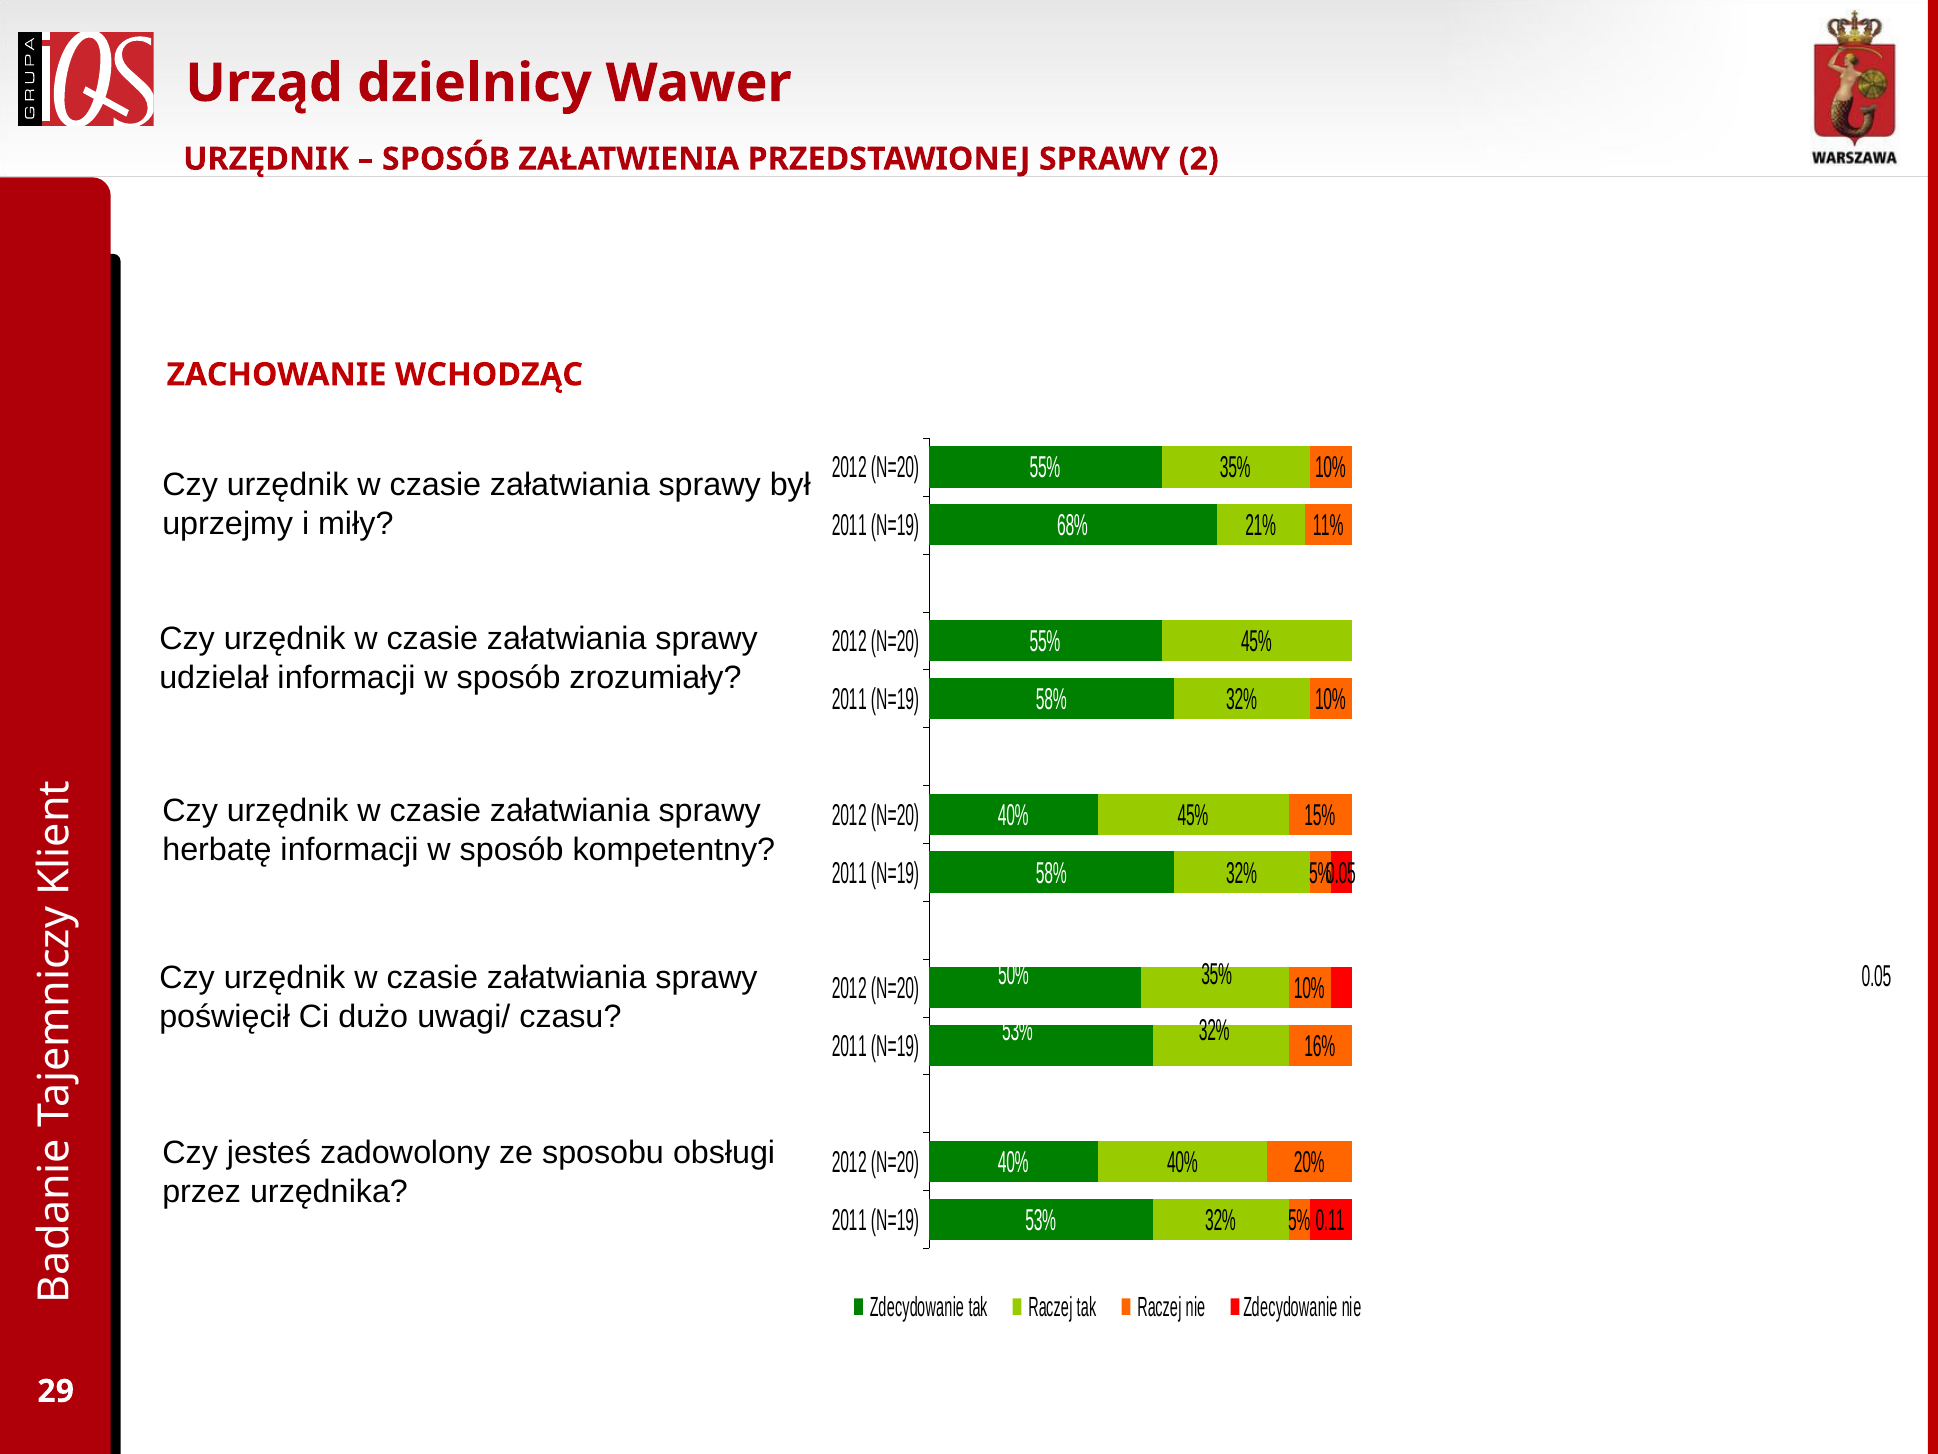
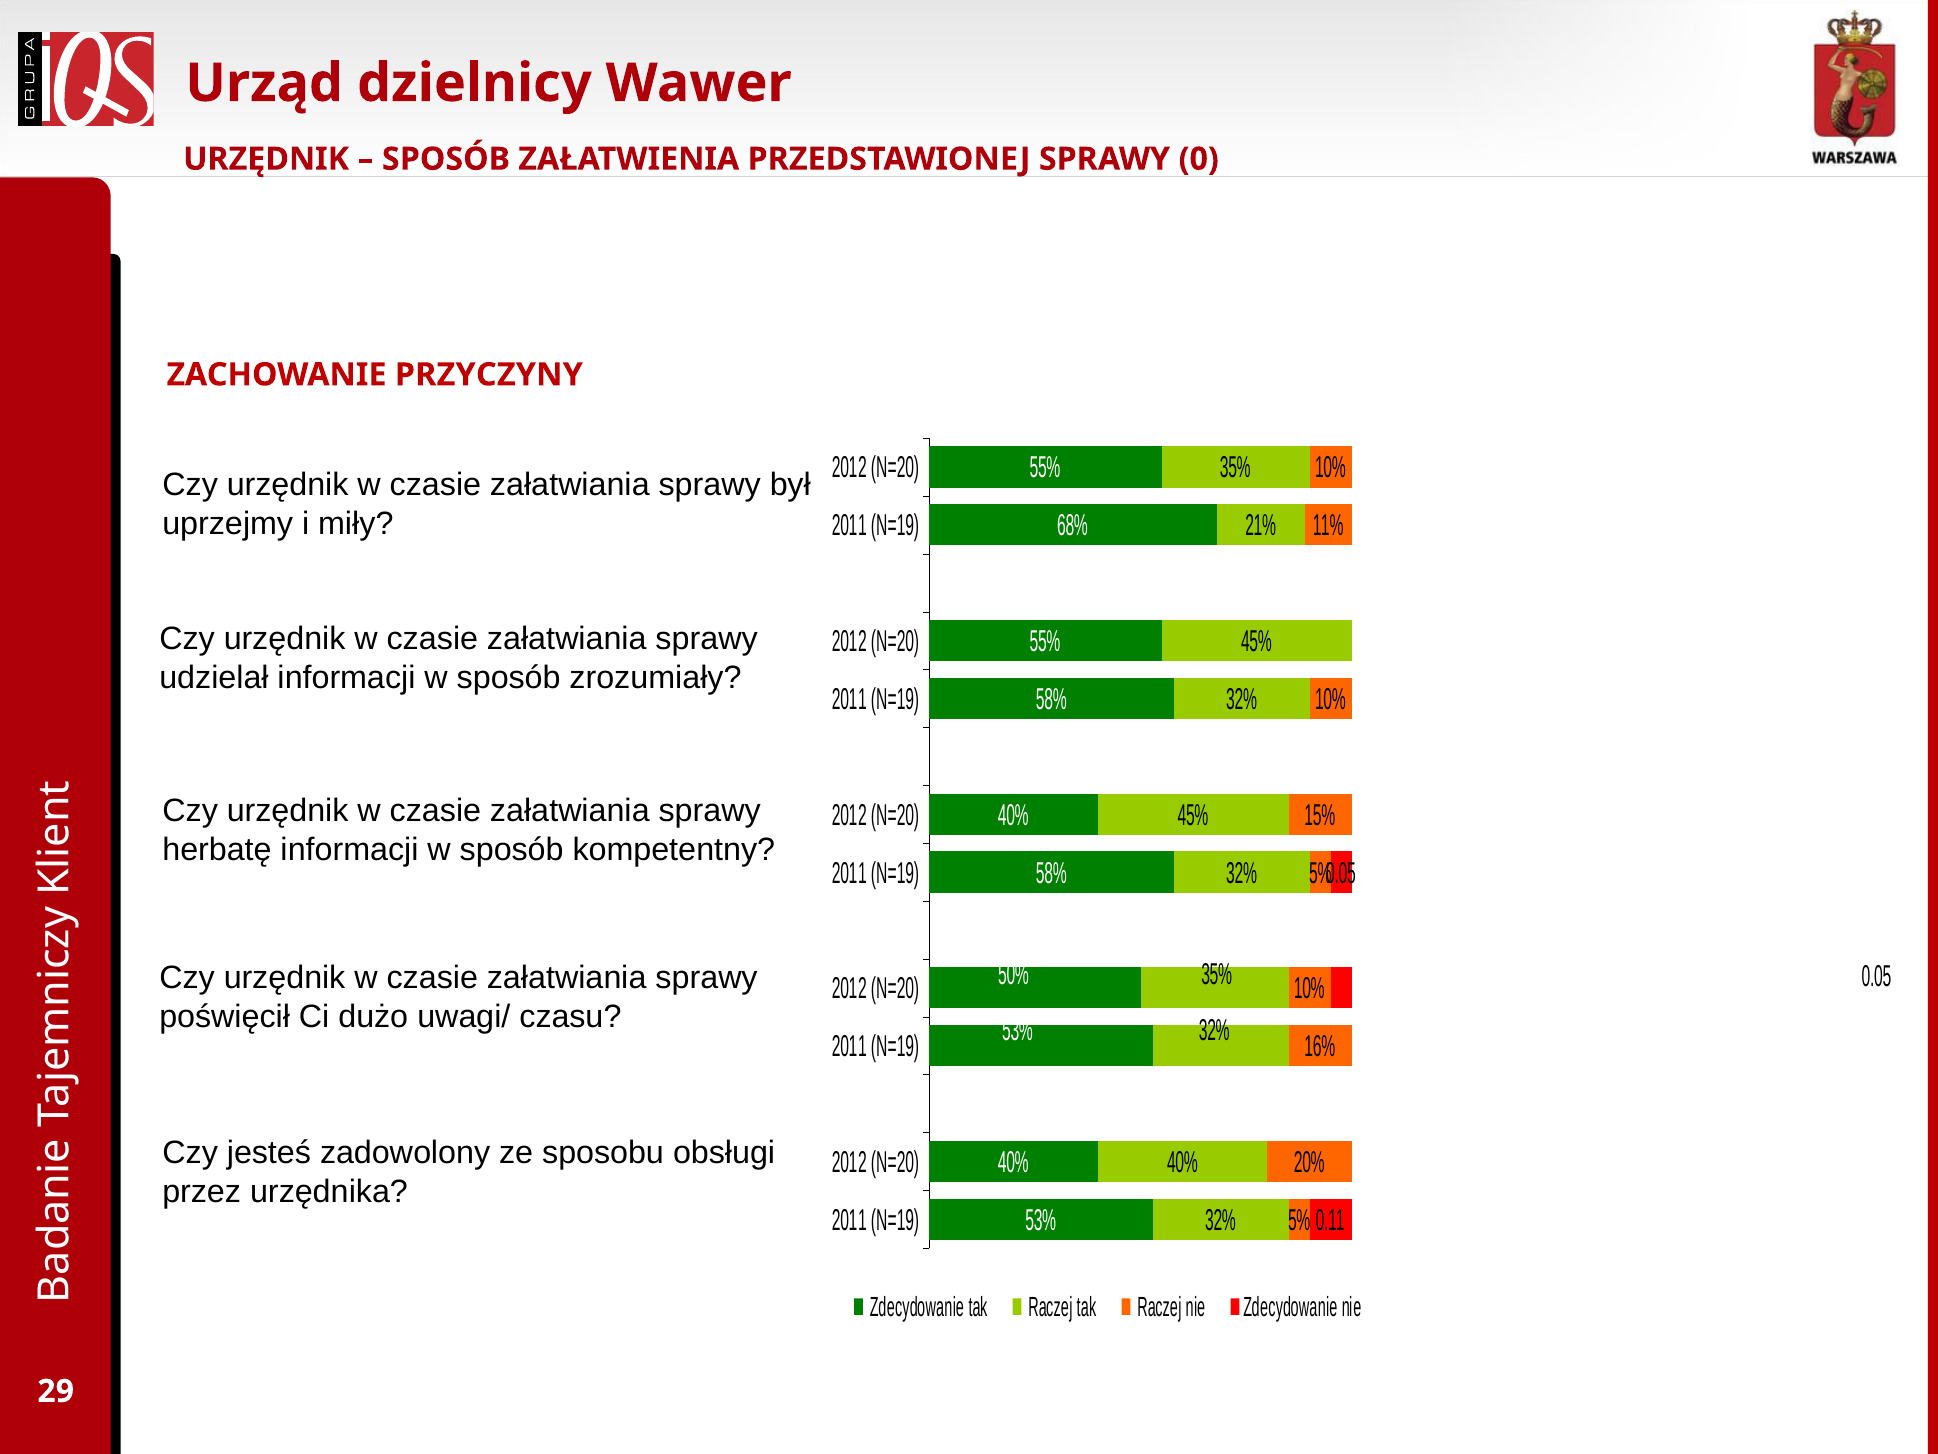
2: 2 -> 0
WCHODZĄC: WCHODZĄC -> PRZYCZYNY
